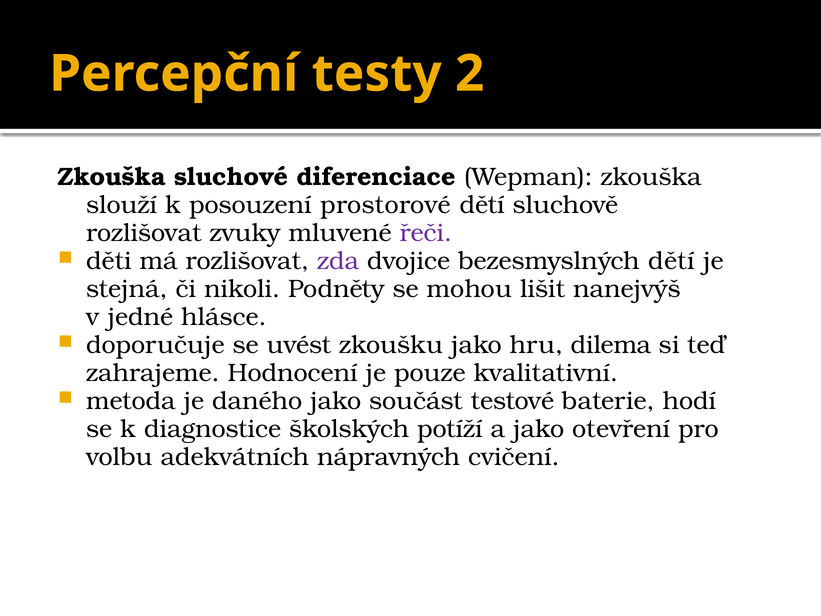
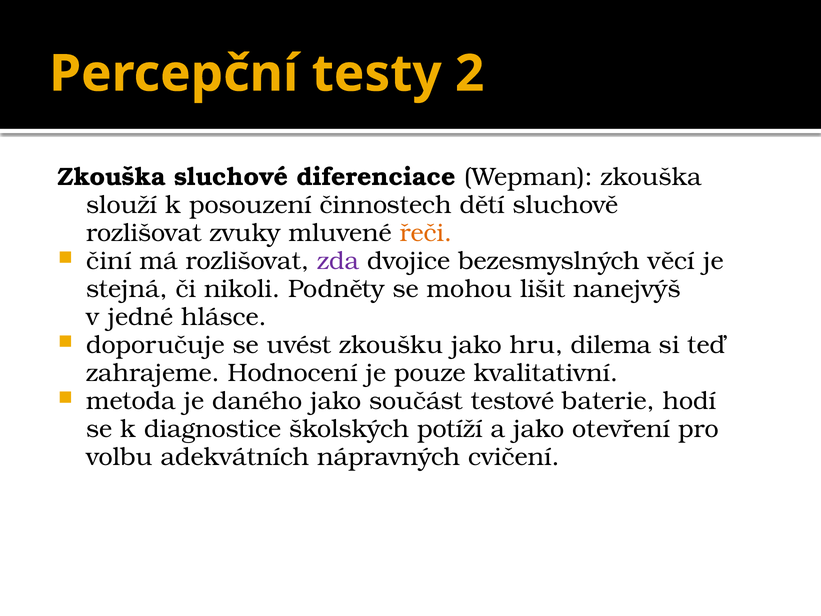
prostorové: prostorové -> činnostech
řeči colour: purple -> orange
děti: děti -> činí
bezesmyslných dětí: dětí -> věcí
